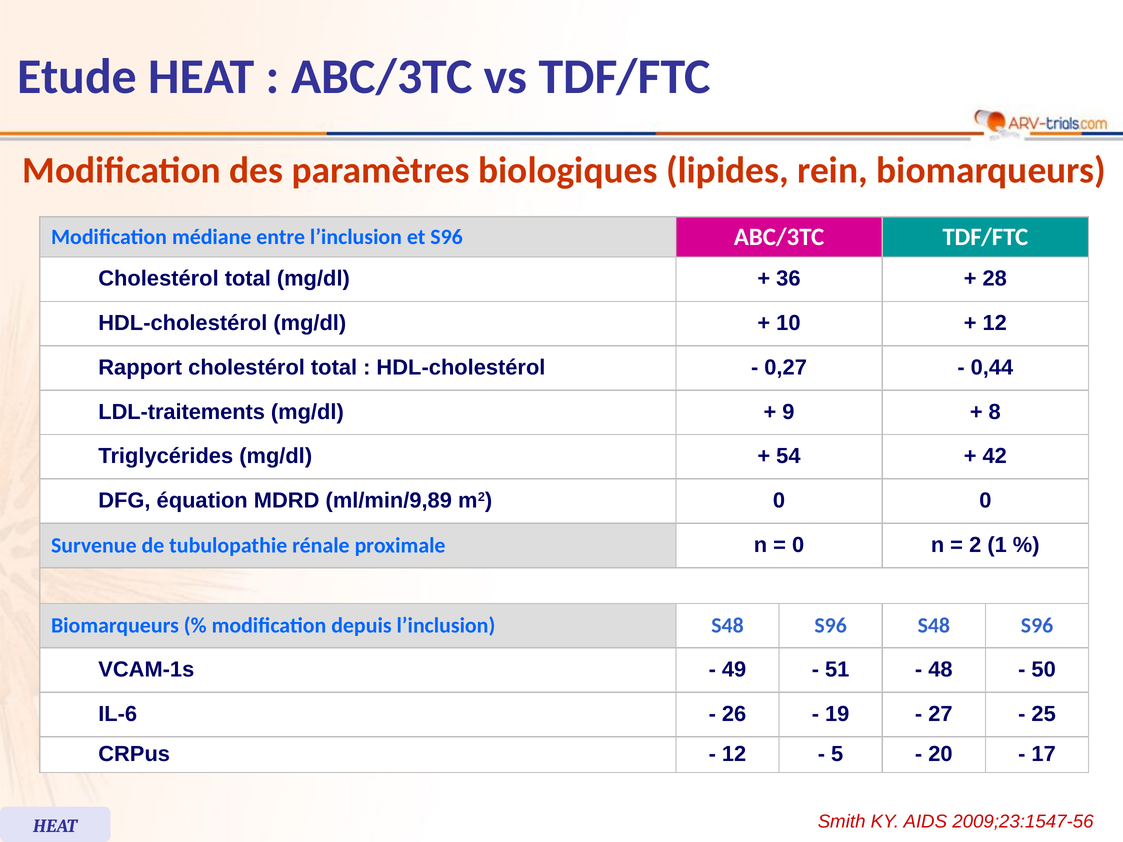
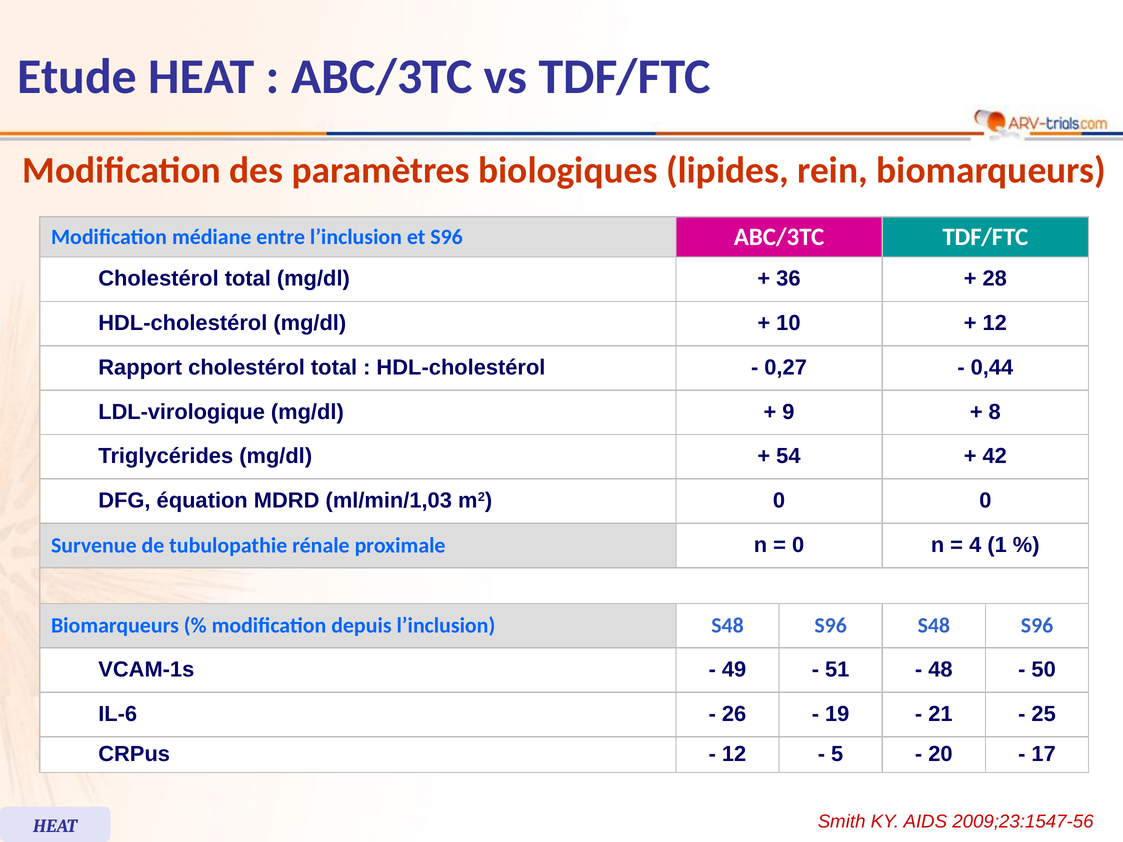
LDL-traitements: LDL-traitements -> LDL-virologique
ml/min/9,89: ml/min/9,89 -> ml/min/1,03
2: 2 -> 4
27: 27 -> 21
